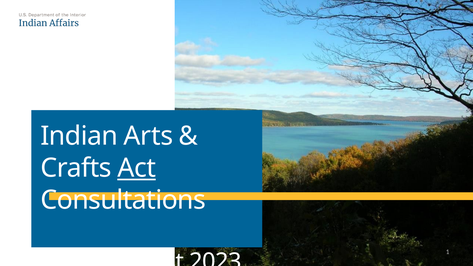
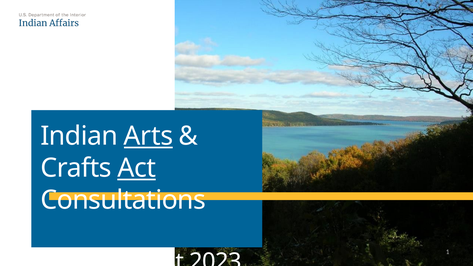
Arts underline: none -> present
